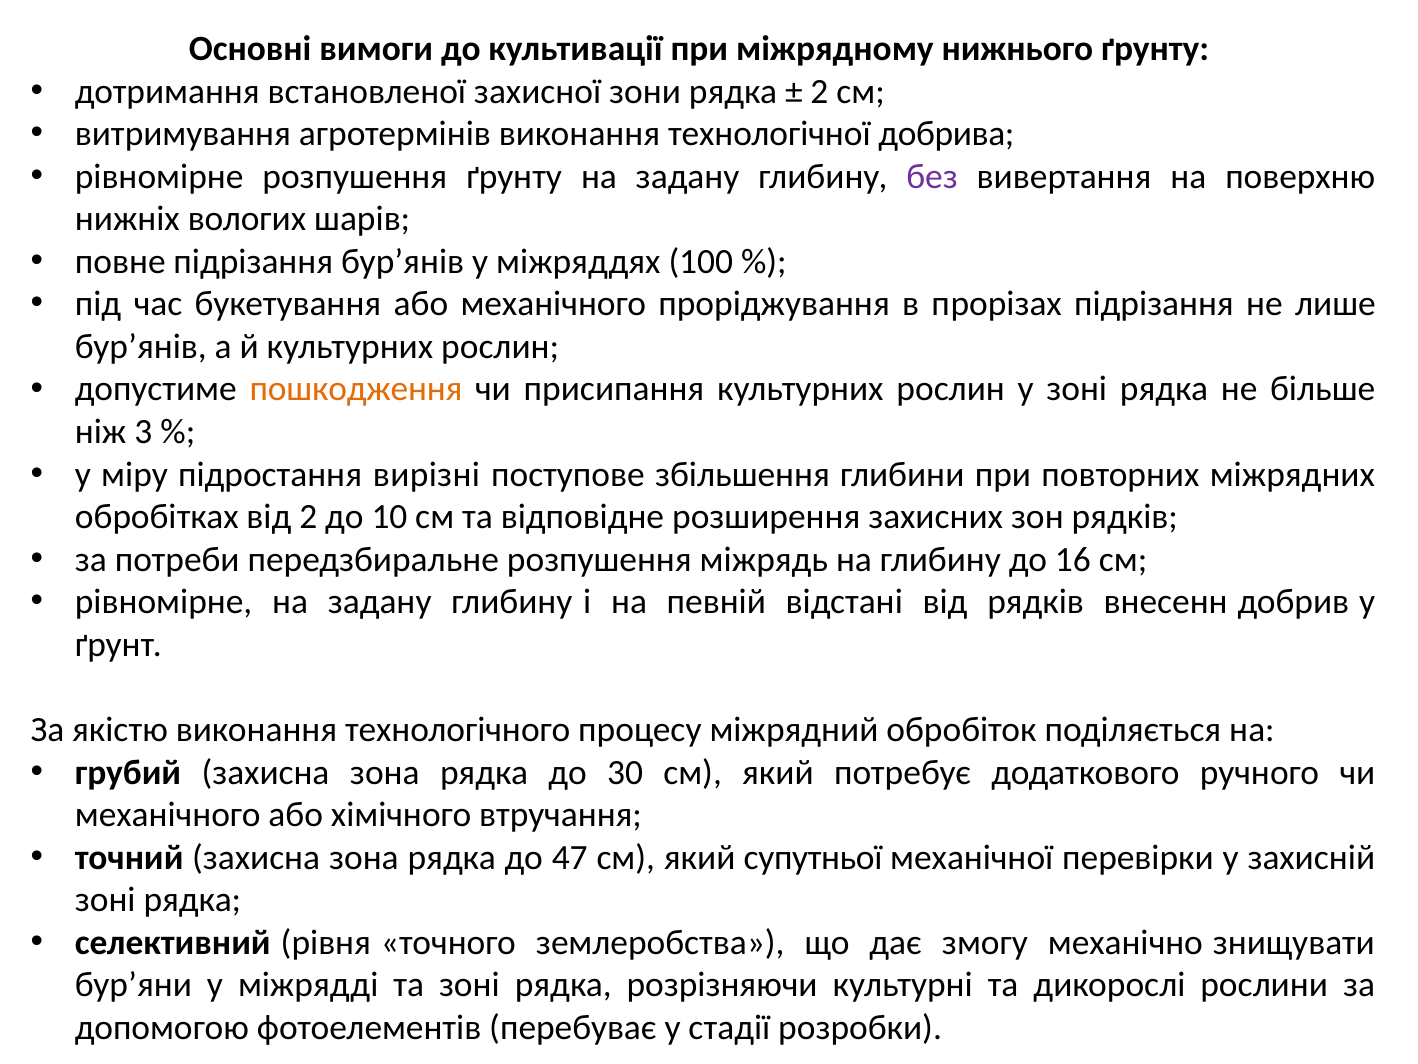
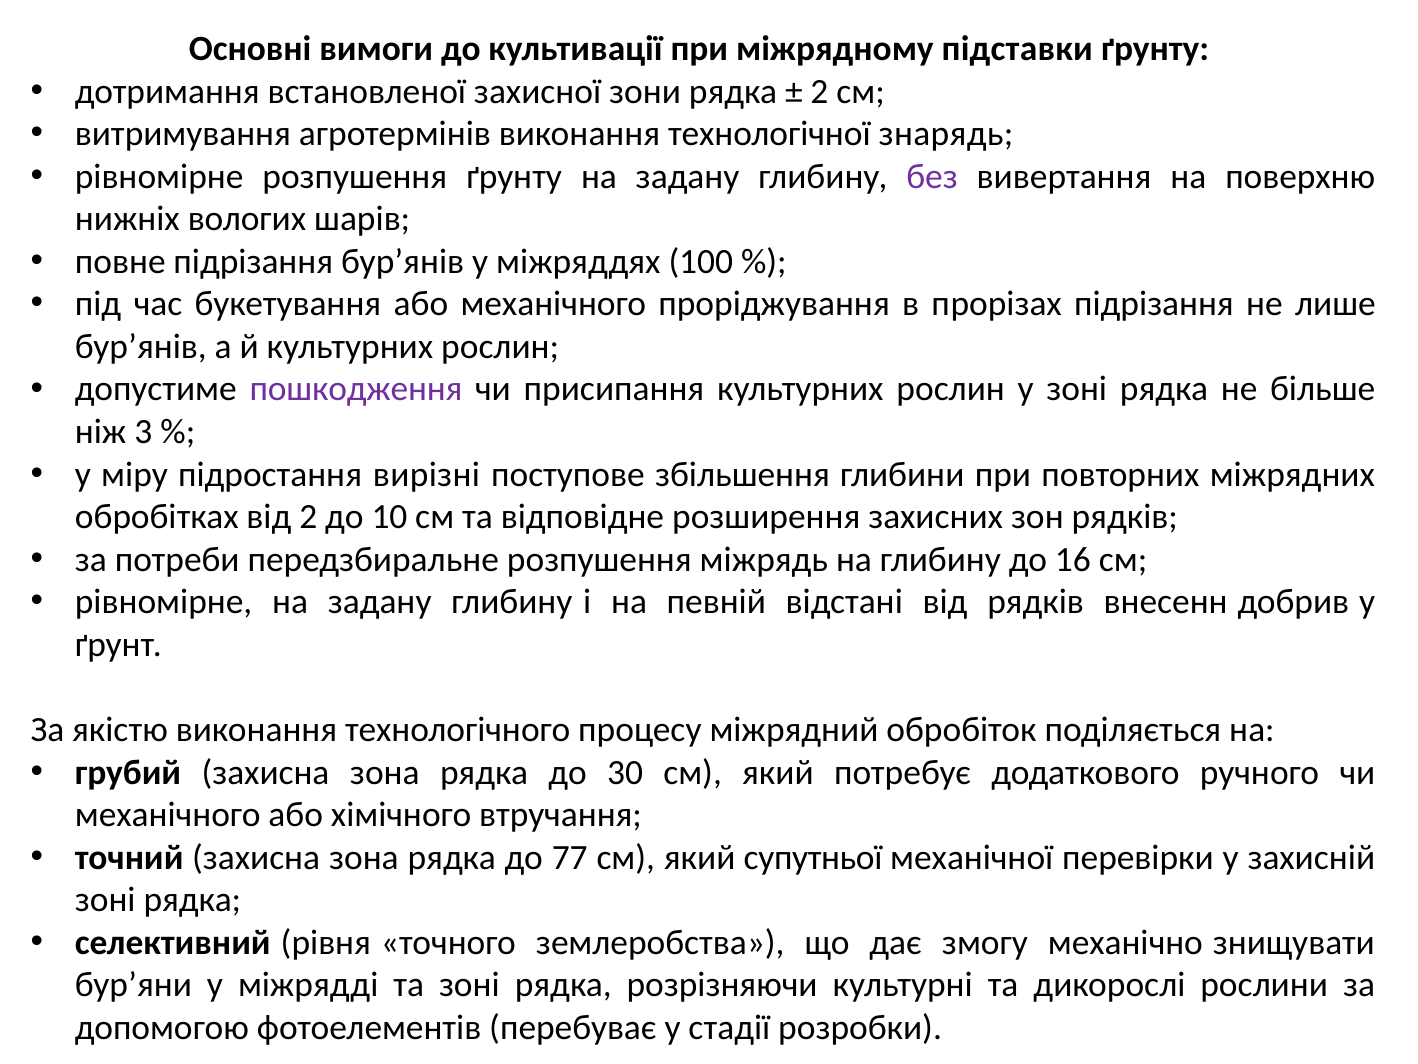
нижнього: нижнього -> підставки
добрива: добрива -> знарядь
пошкодження colour: orange -> purple
47: 47 -> 77
